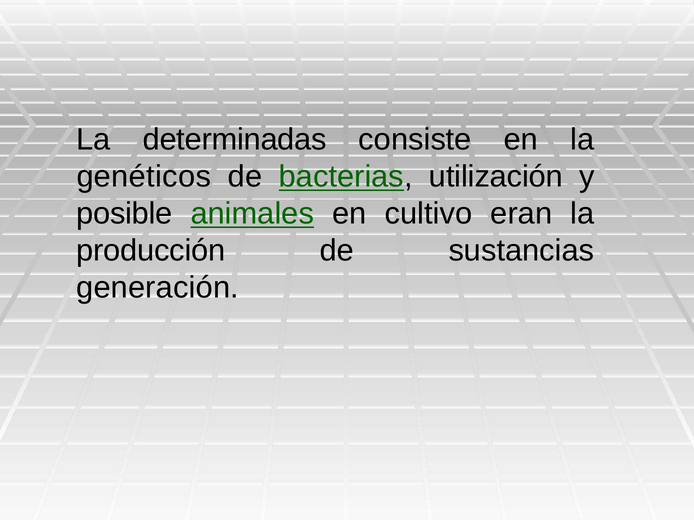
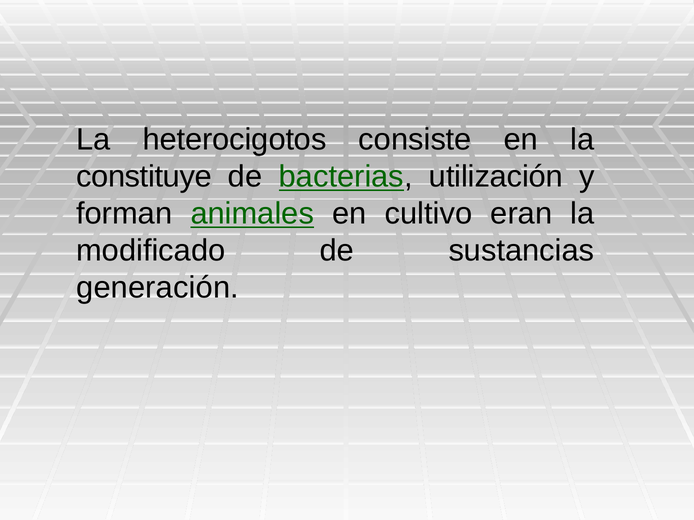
determinadas: determinadas -> heterocigotos
genéticos: genéticos -> constituye
posible: posible -> forman
producción: producción -> modificado
